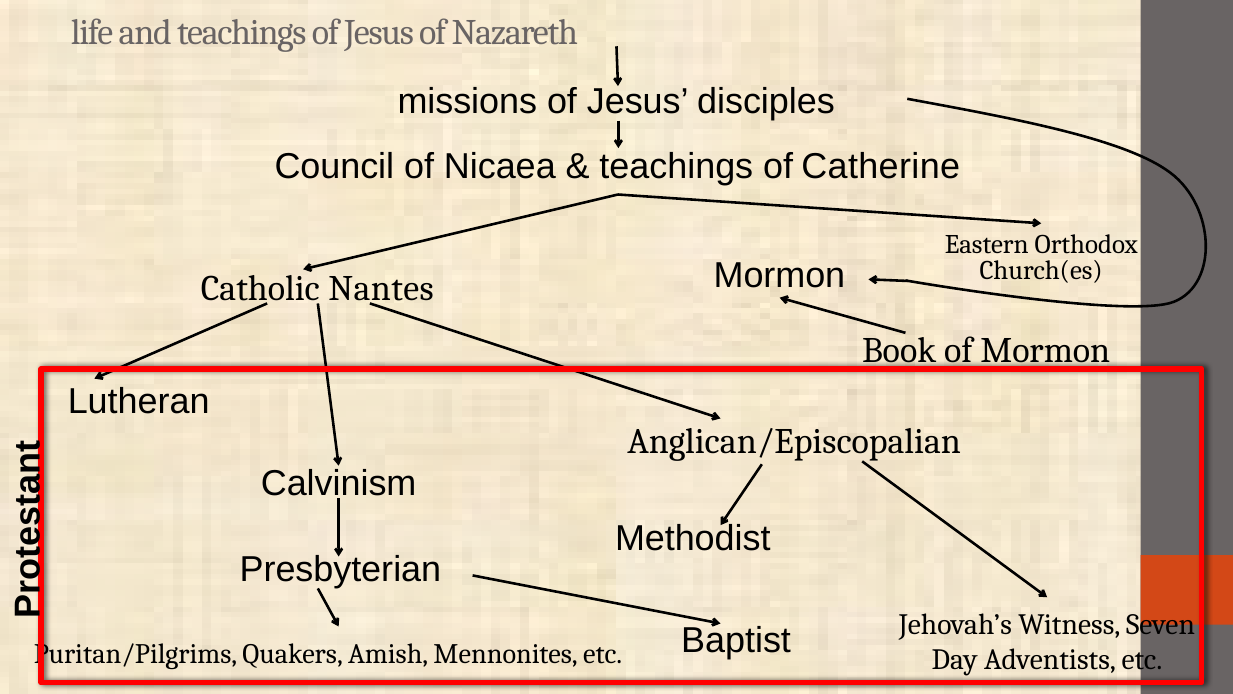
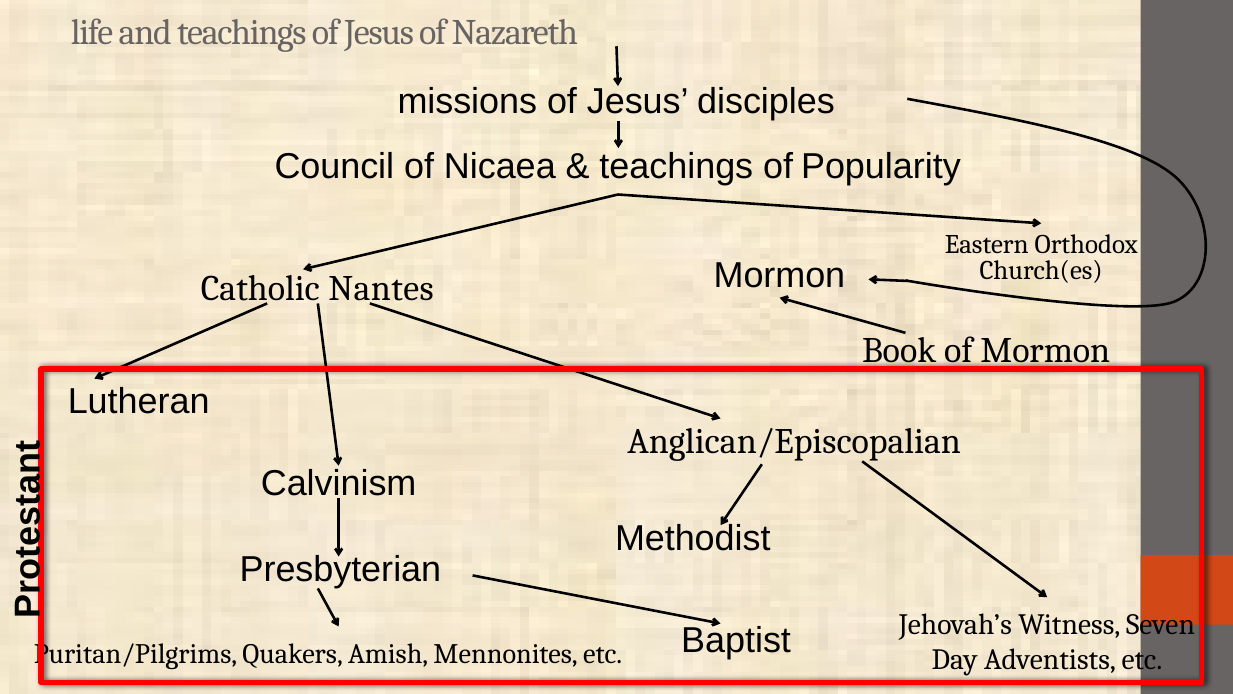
Catherine: Catherine -> Popularity
